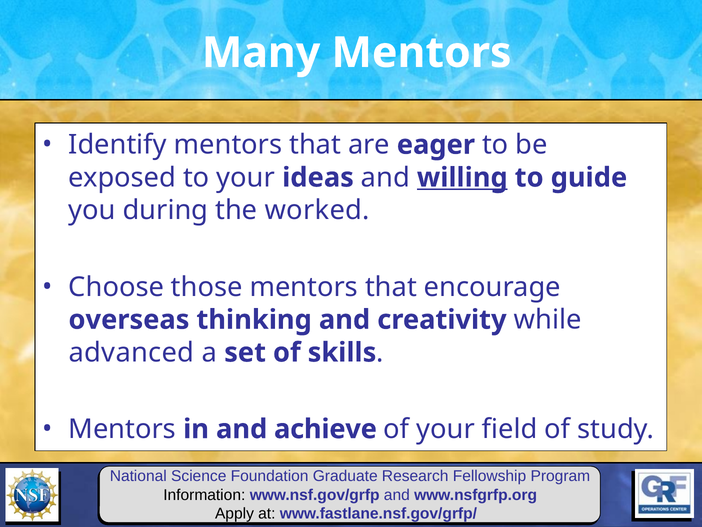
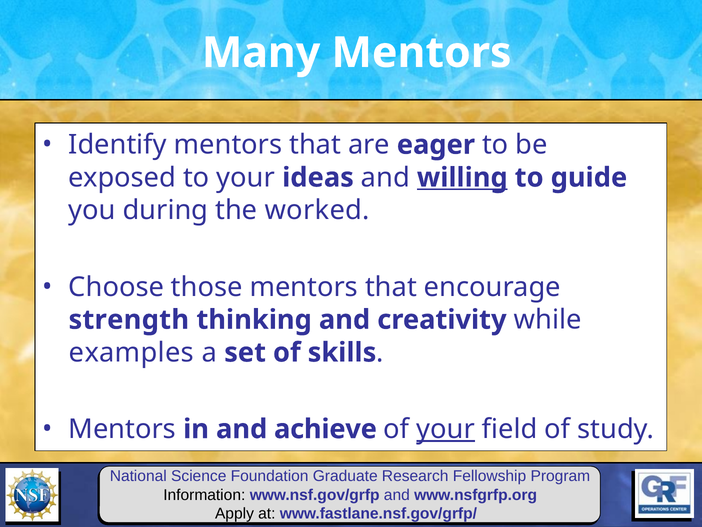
overseas: overseas -> strength
advanced: advanced -> examples
your at (446, 429) underline: none -> present
